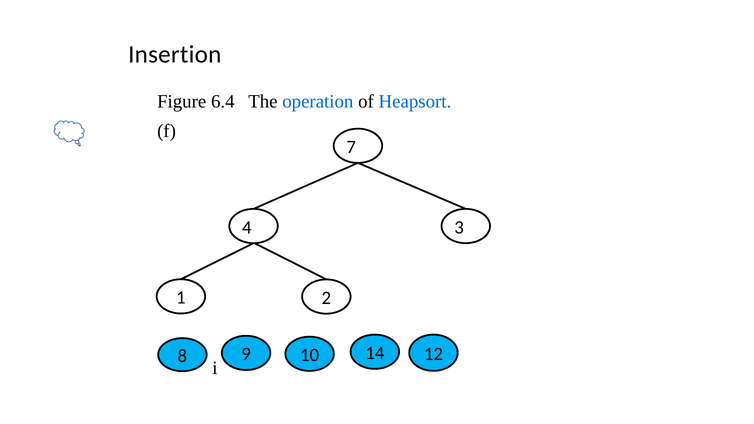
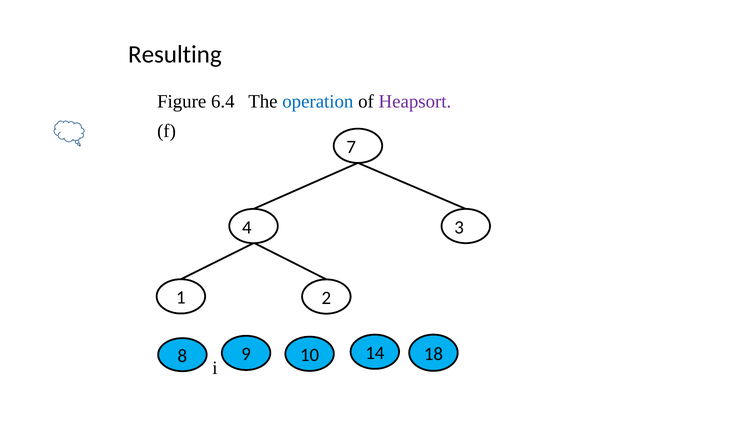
Insertion: Insertion -> Resulting
Heapsort colour: blue -> purple
12: 12 -> 18
